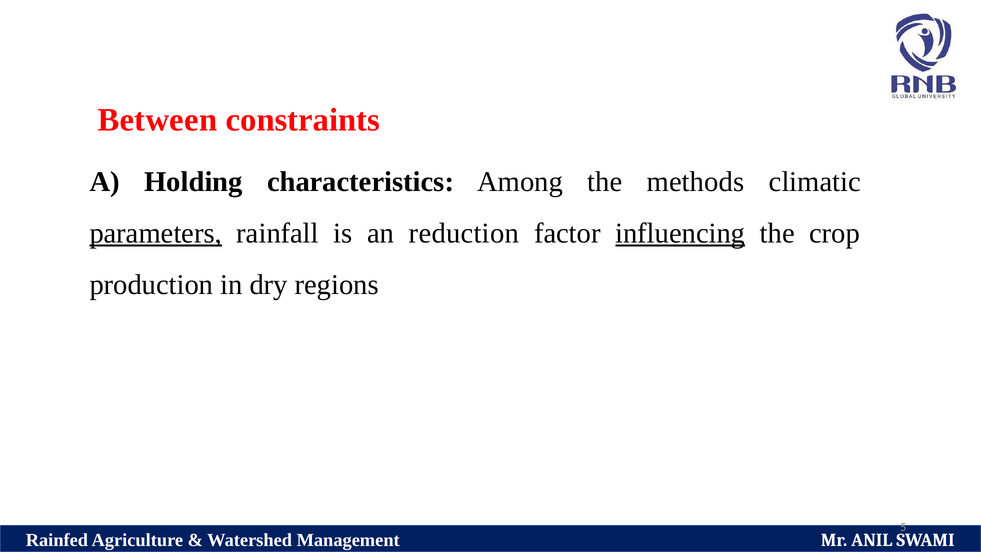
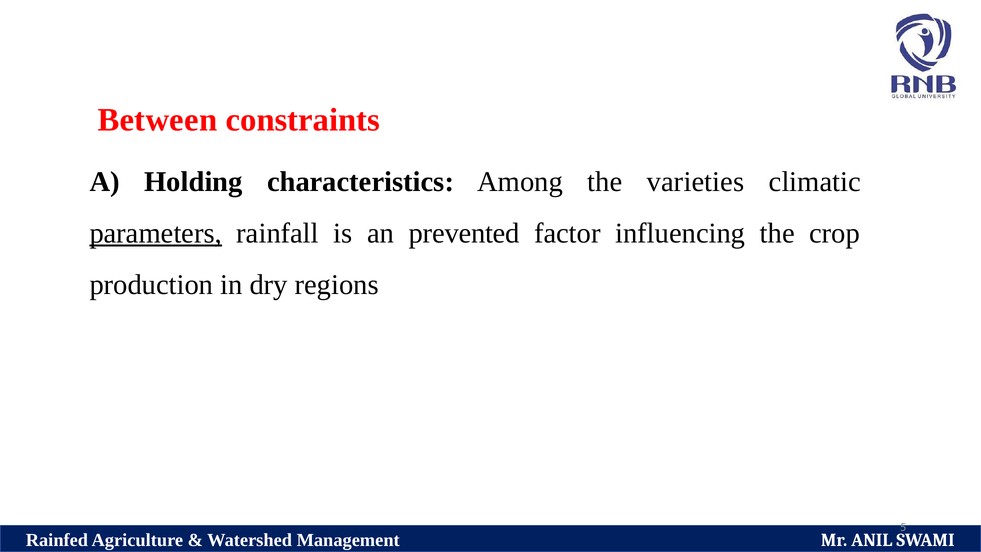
methods: methods -> varieties
reduction: reduction -> prevented
influencing underline: present -> none
